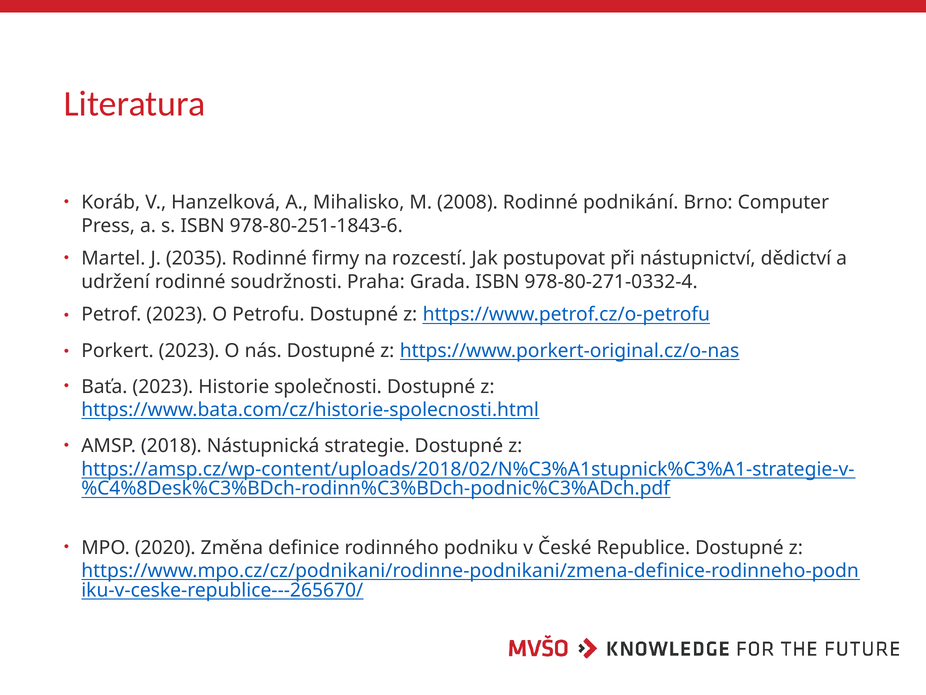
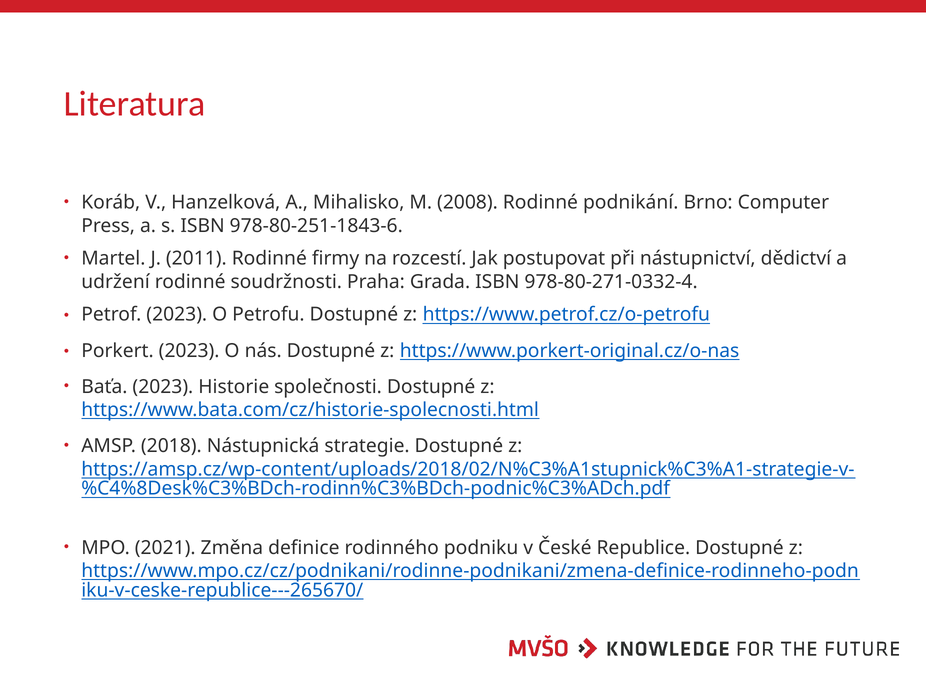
2035: 2035 -> 2011
2020: 2020 -> 2021
